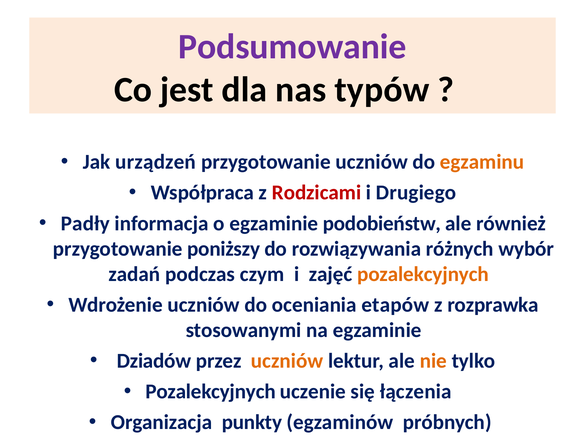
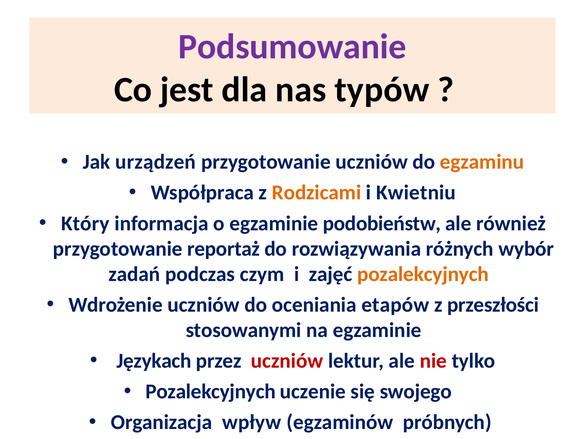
Rodzicami colour: red -> orange
Drugiego: Drugiego -> Kwietniu
Padły: Padły -> Który
poniższy: poniższy -> reportaż
rozprawka: rozprawka -> przeszłości
Dziadów: Dziadów -> Językach
uczniów at (287, 361) colour: orange -> red
nie colour: orange -> red
łączenia: łączenia -> swojego
punkty: punkty -> wpływ
